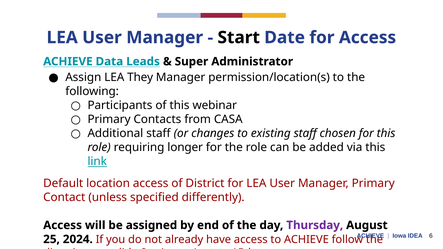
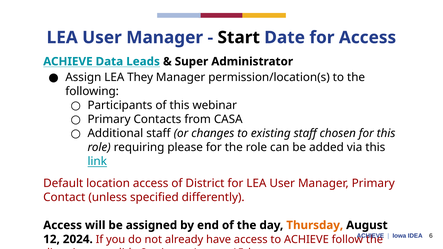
longer: longer -> please
Thursday colour: purple -> orange
25: 25 -> 12
